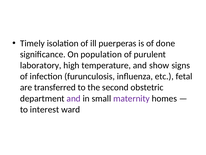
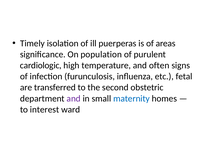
done: done -> areas
laboratory: laboratory -> cardiologic
show: show -> often
maternity colour: purple -> blue
